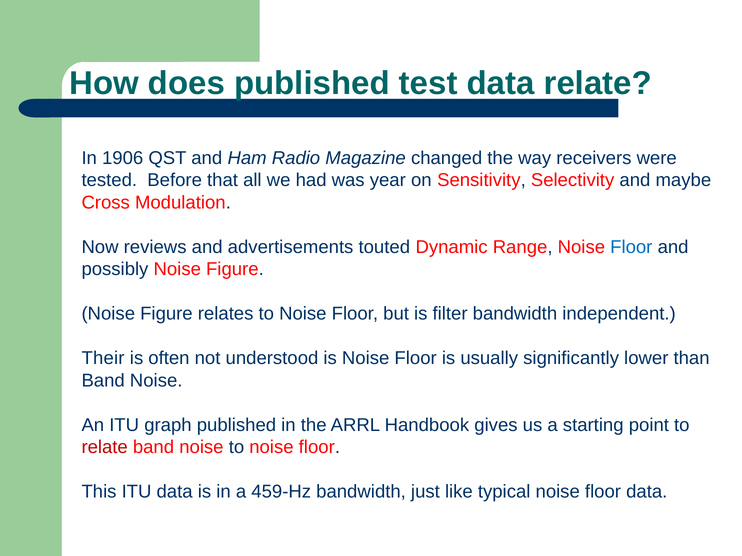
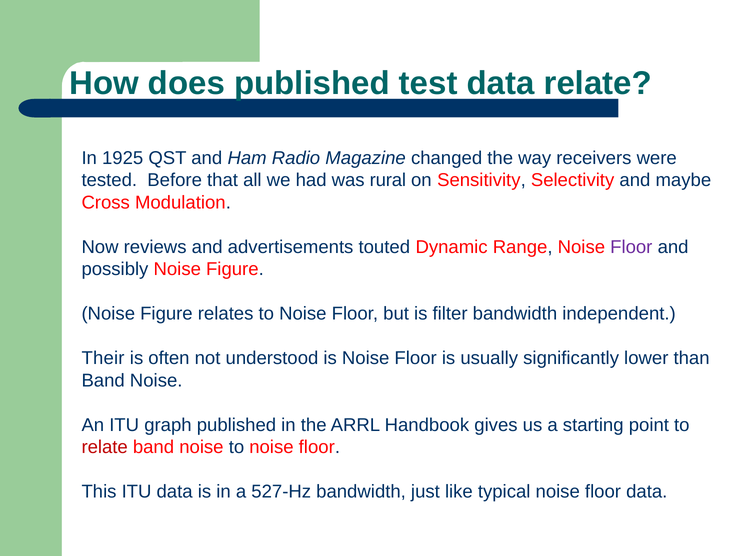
1906: 1906 -> 1925
year: year -> rural
Floor at (631, 247) colour: blue -> purple
459-Hz: 459-Hz -> 527-Hz
